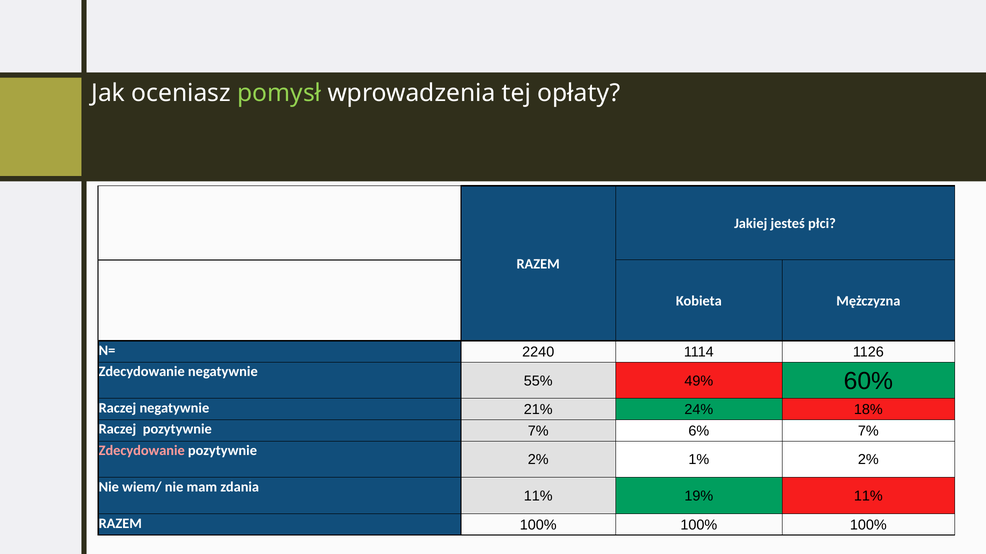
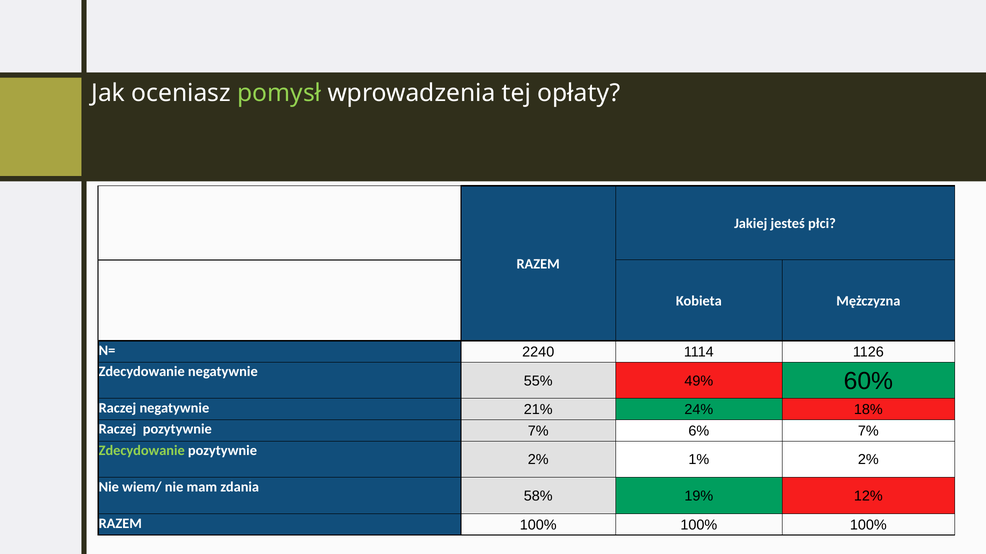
Zdecydowanie at (142, 451) colour: pink -> light green
11% at (538, 497): 11% -> 58%
19% 11%: 11% -> 12%
